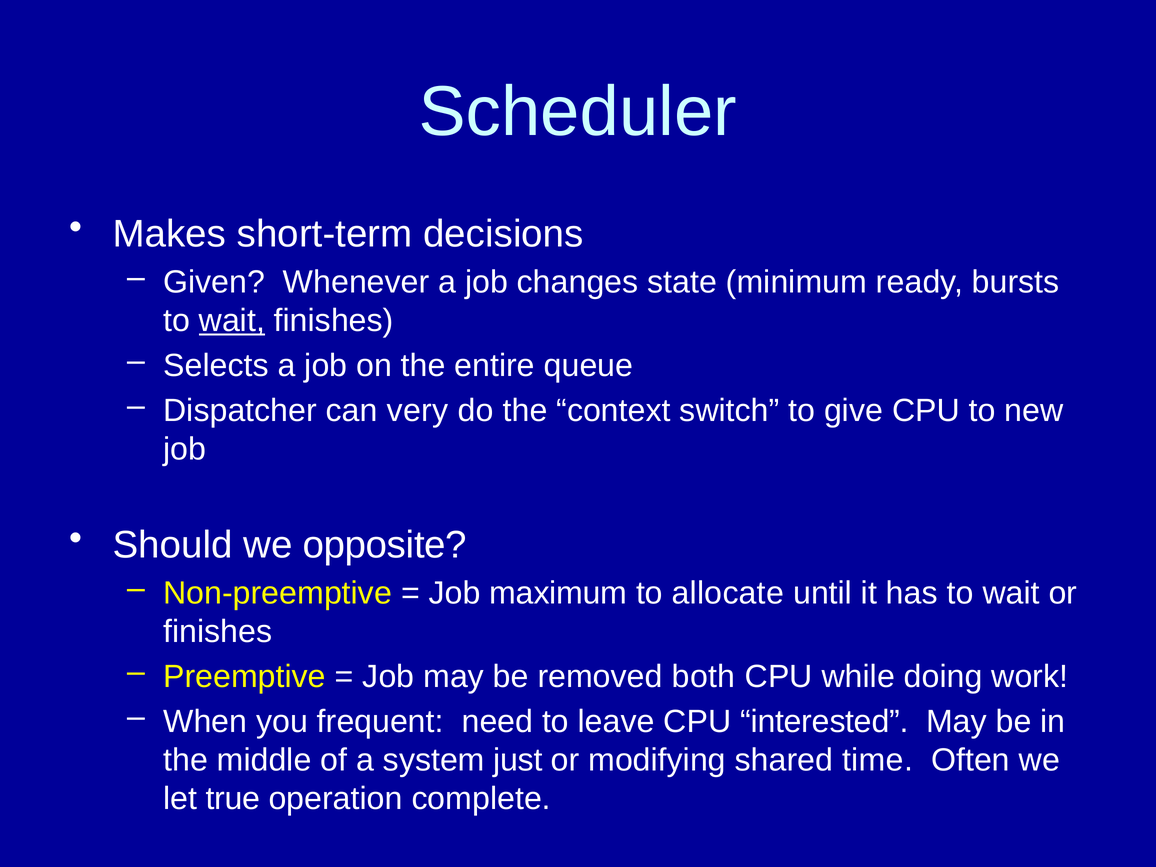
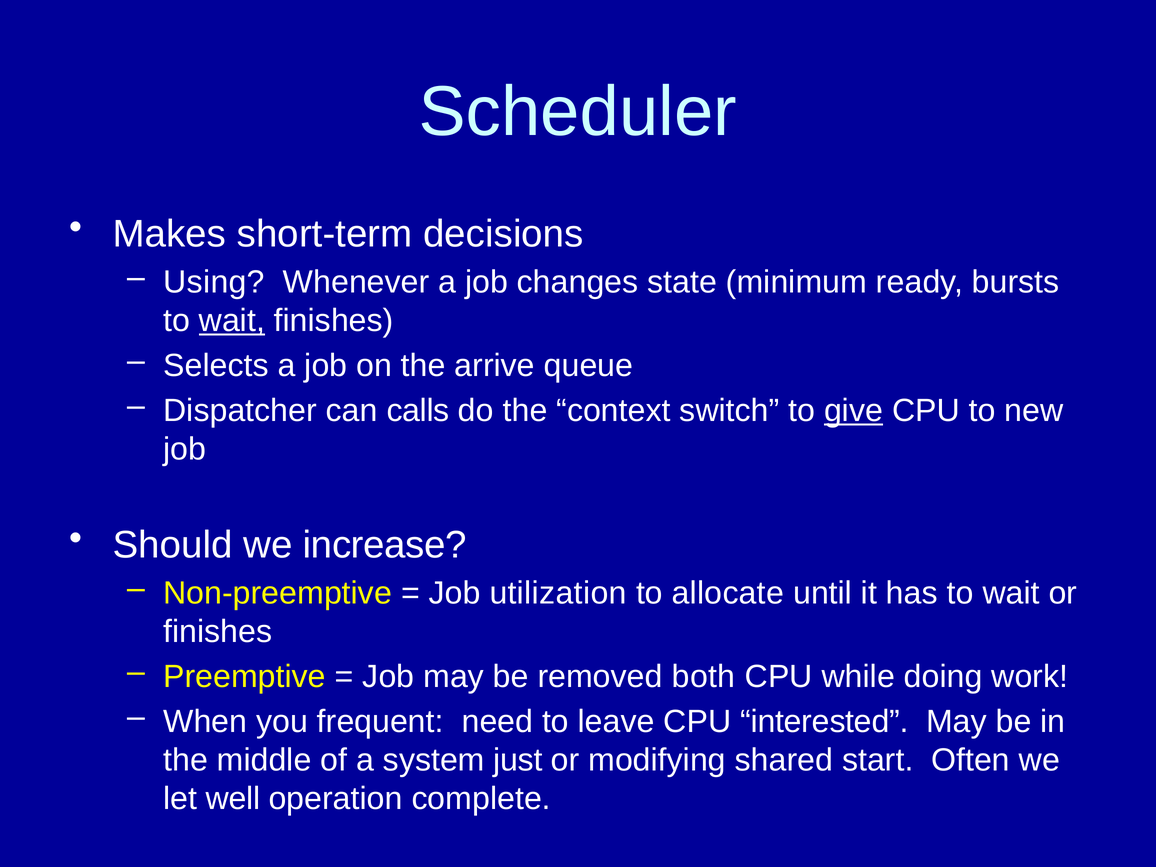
Given: Given -> Using
entire: entire -> arrive
very: very -> calls
give underline: none -> present
opposite: opposite -> increase
maximum: maximum -> utilization
time: time -> start
true: true -> well
